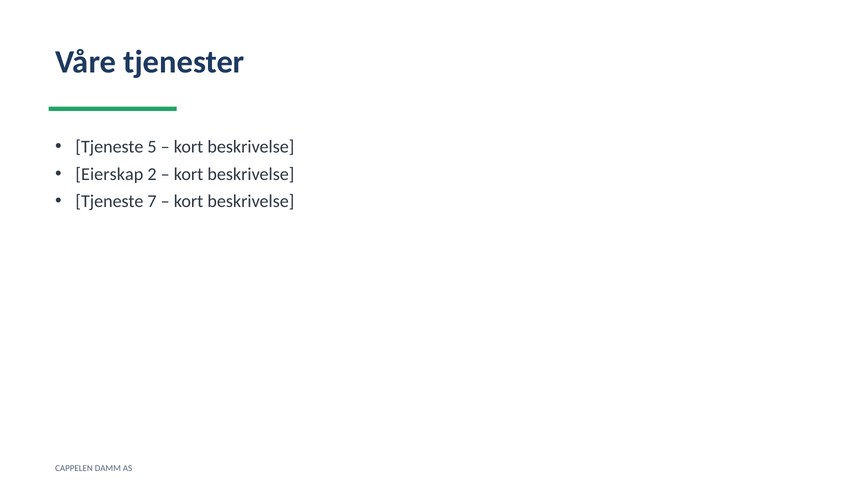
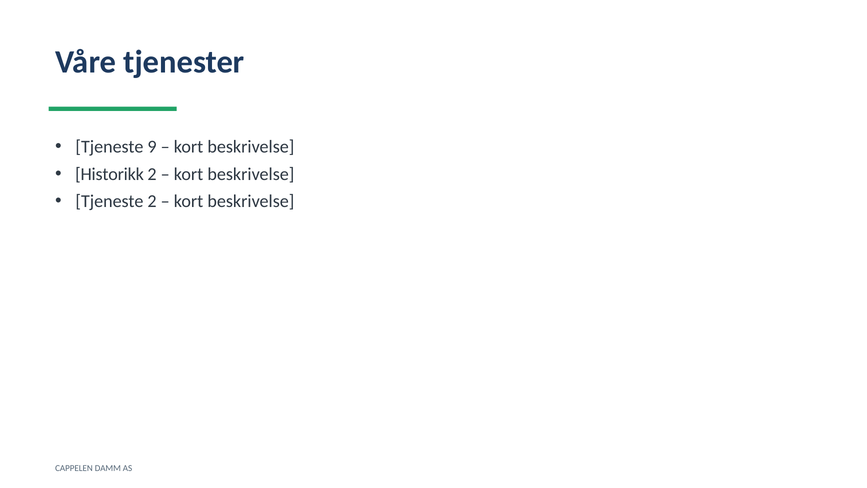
5: 5 -> 9
Eierskap: Eierskap -> Historikk
Tjeneste 7: 7 -> 2
